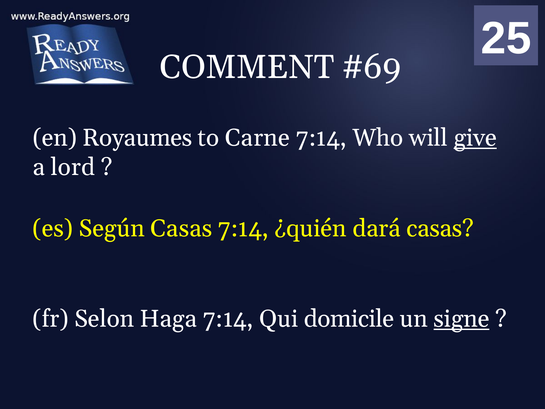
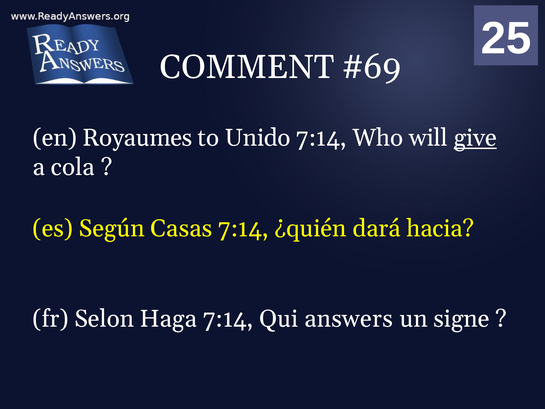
Carne: Carne -> Unido
lord: lord -> cola
dará casas: casas -> hacia
domicile: domicile -> answers
signe underline: present -> none
